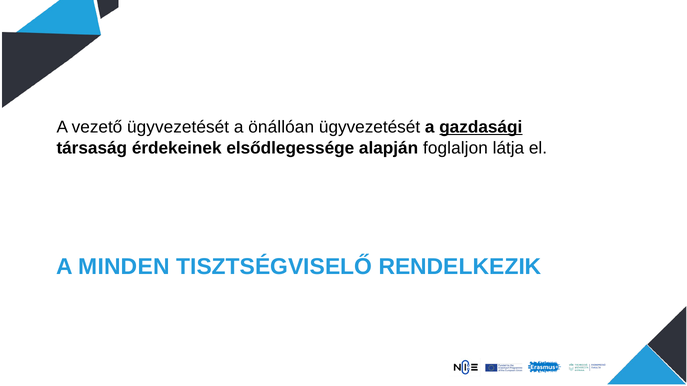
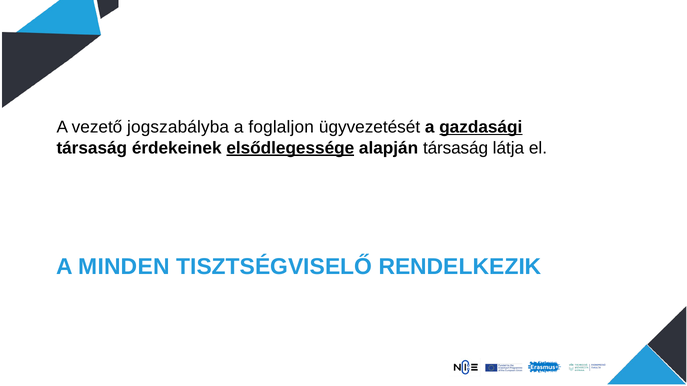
vezető ügyvezetését: ügyvezetését -> jogszabályba
önállóan: önállóan -> foglaljon
elsődlegessége underline: none -> present
alapján foglaljon: foglaljon -> társaság
